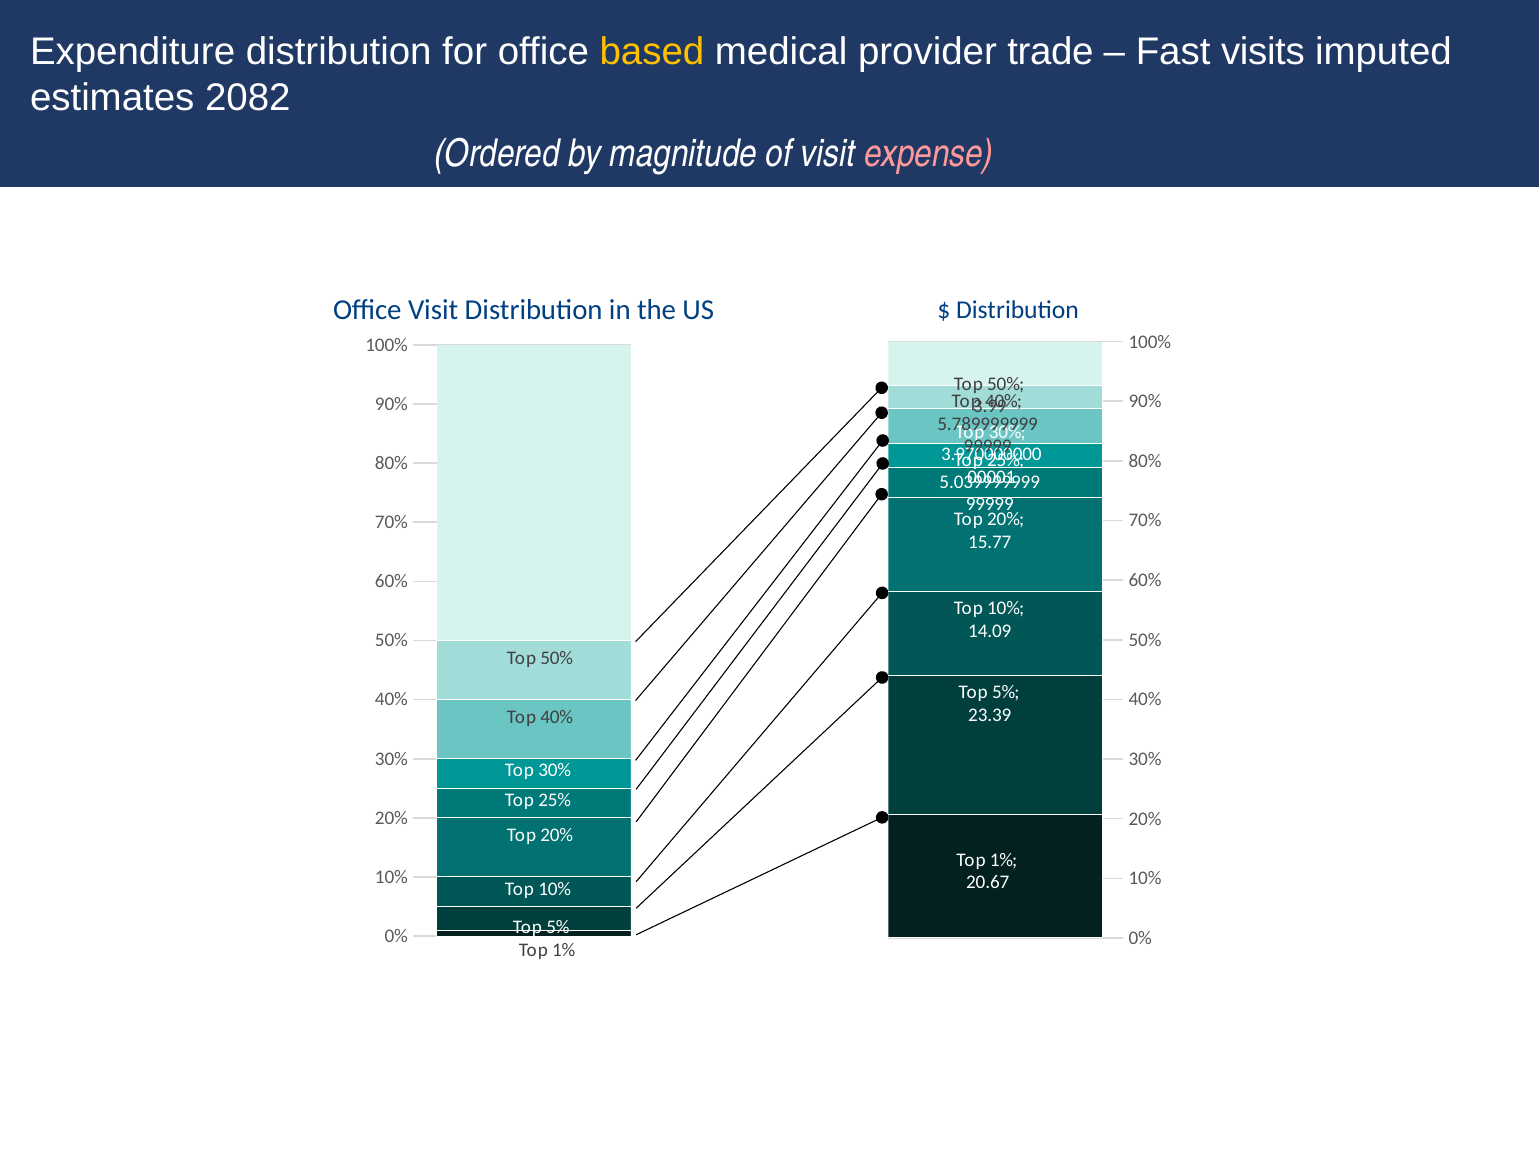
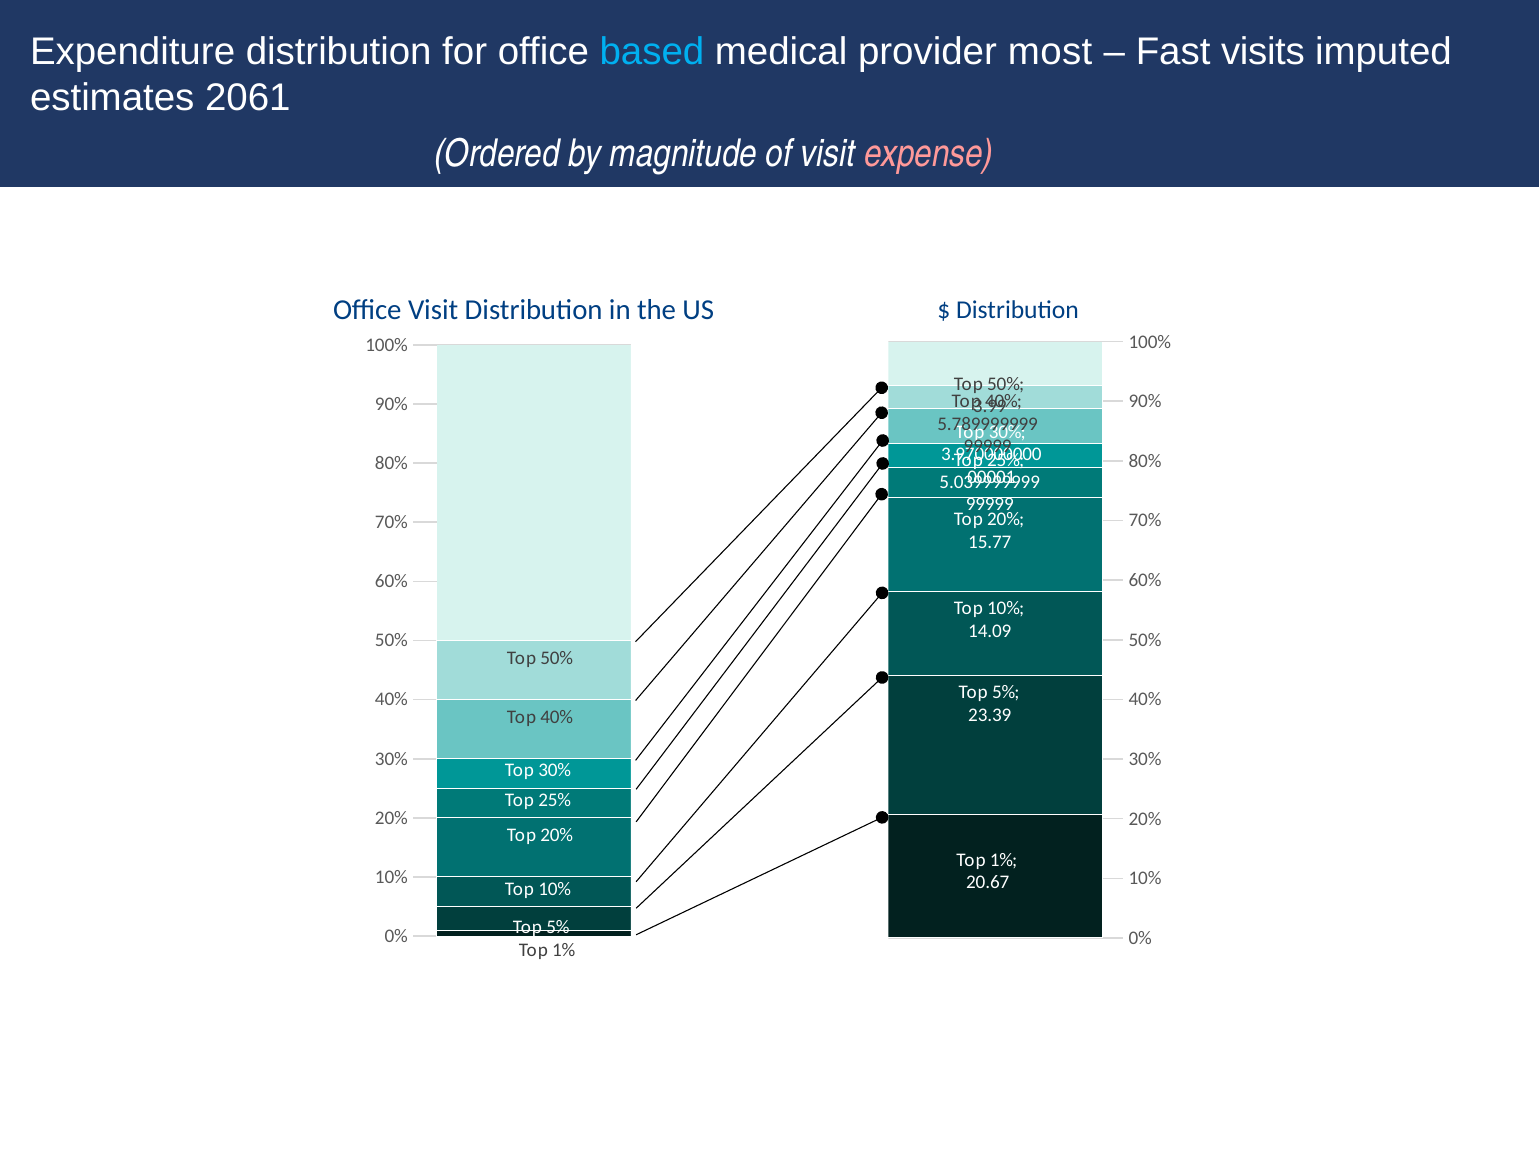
based colour: yellow -> light blue
trade: trade -> most
2082: 2082 -> 2061
